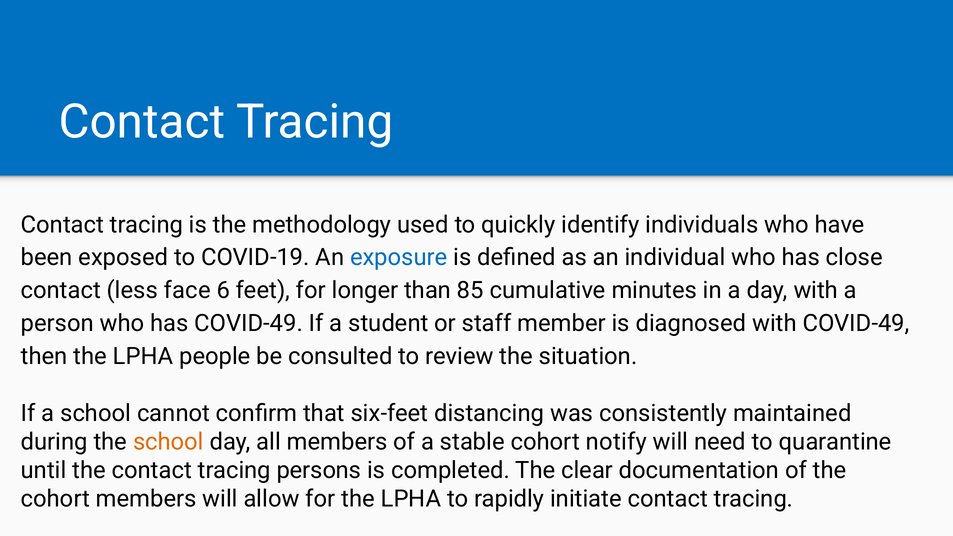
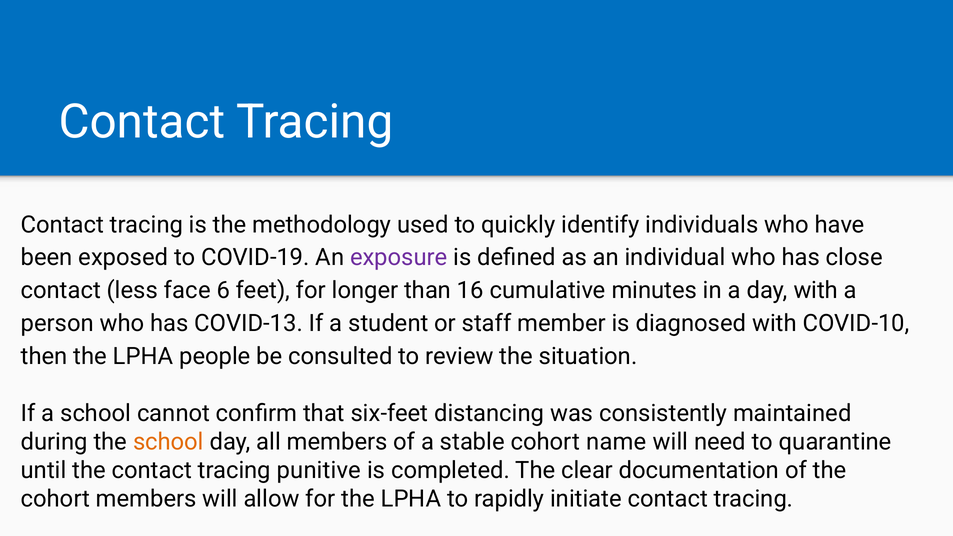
exposure colour: blue -> purple
85: 85 -> 16
has COVID-49: COVID-49 -> COVID-13
with COVID-49: COVID-49 -> COVID-10
notify: notify -> name
persons: persons -> punitive
